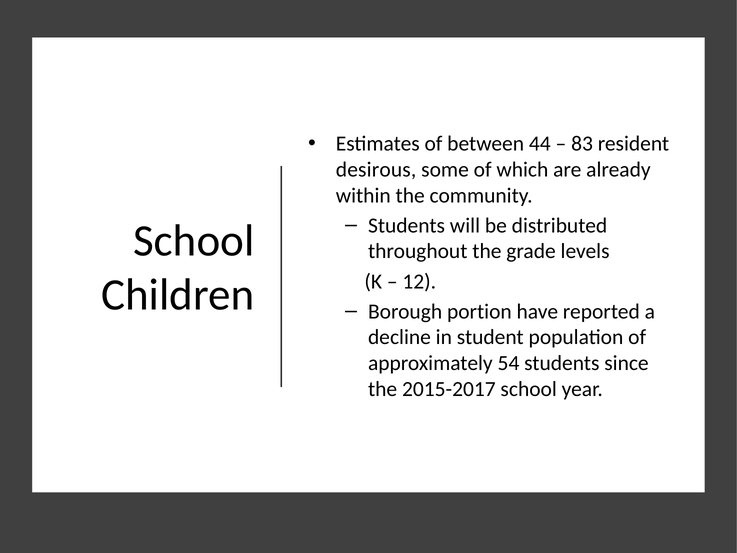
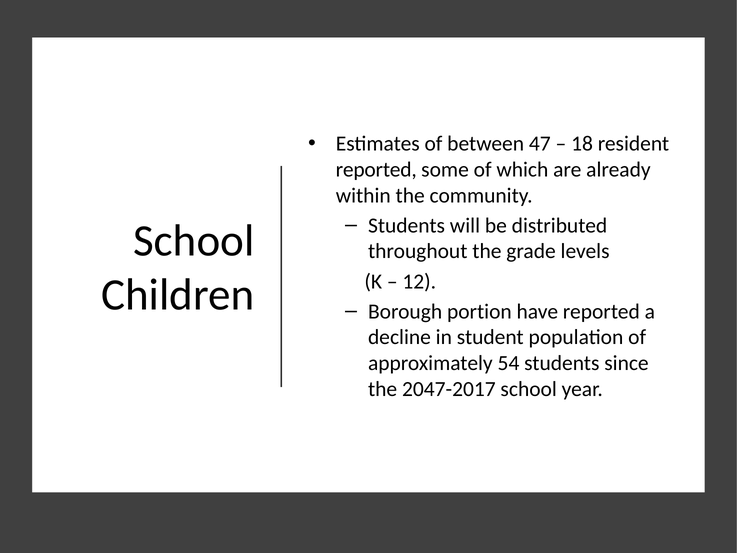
44: 44 -> 47
83: 83 -> 18
desirous at (376, 170): desirous -> reported
2015-2017: 2015-2017 -> 2047-2017
